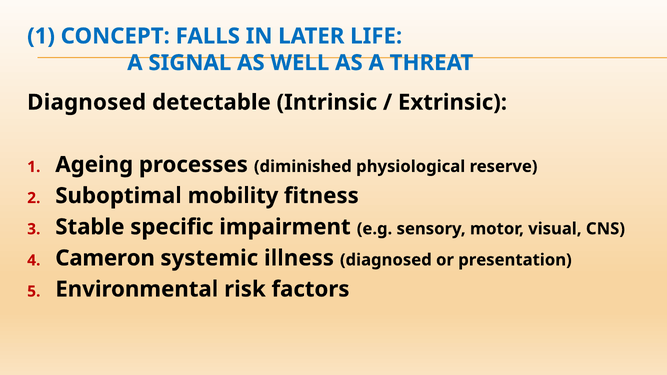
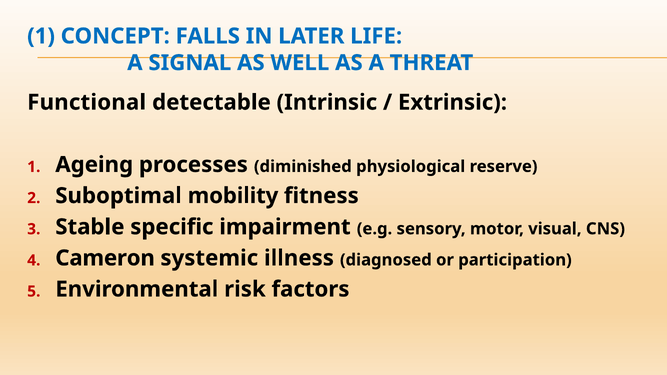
Diagnosed at (87, 102): Diagnosed -> Functional
presentation: presentation -> participation
